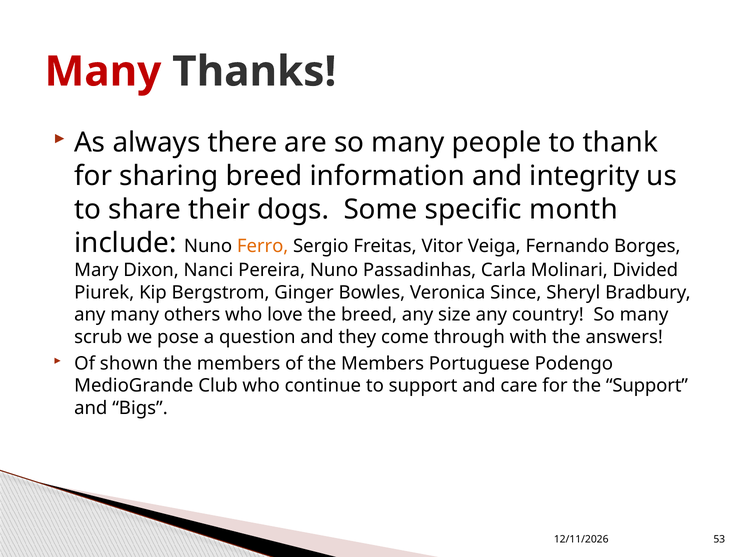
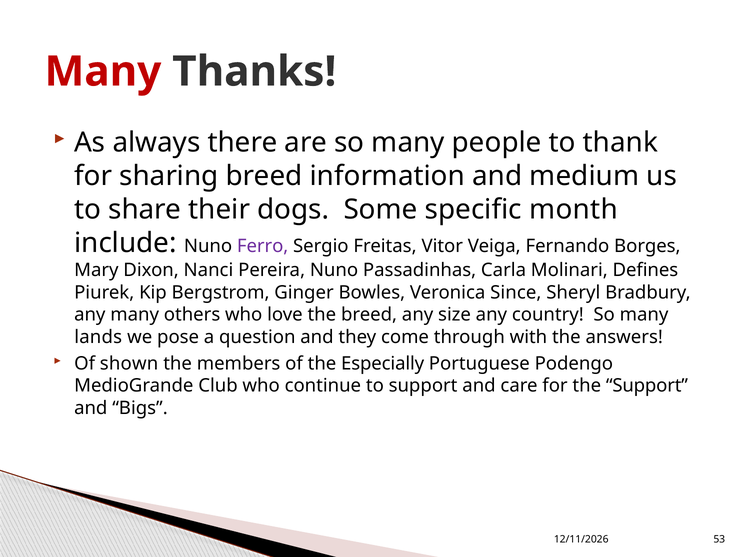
integrity: integrity -> medium
Ferro colour: orange -> purple
Divided: Divided -> Defines
scrub: scrub -> lands
of the Members: Members -> Especially
